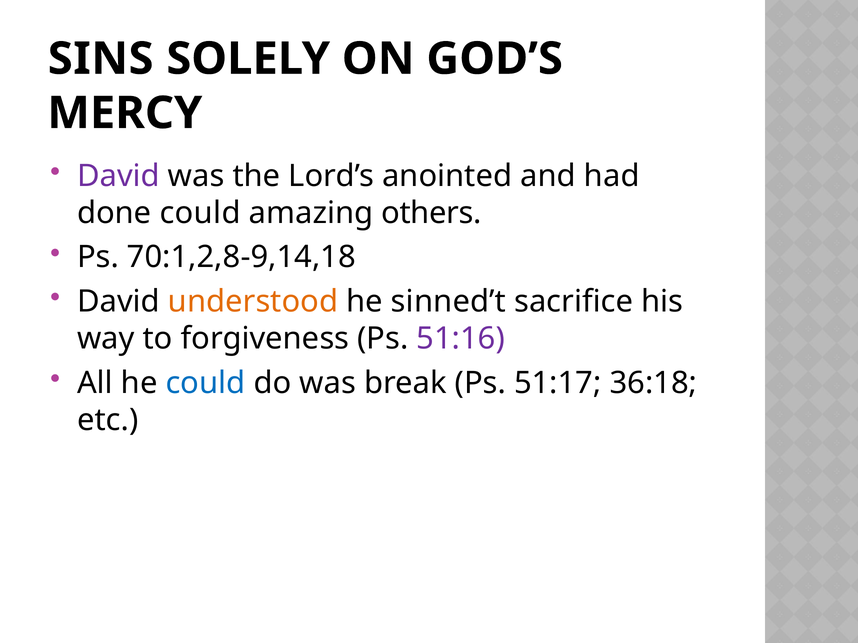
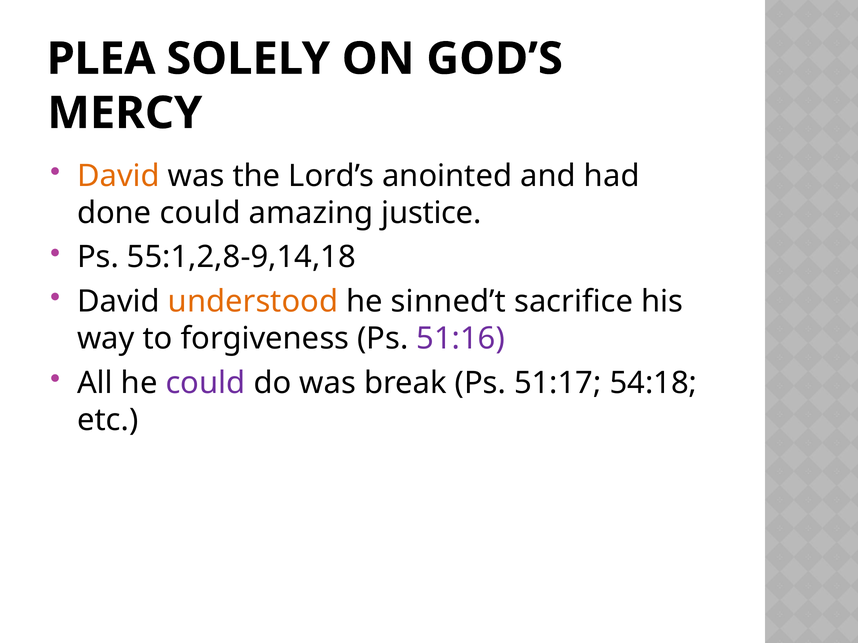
SINS: SINS -> PLEA
David at (118, 176) colour: purple -> orange
others: others -> justice
70:1,2,8-9,14,18: 70:1,2,8-9,14,18 -> 55:1,2,8-9,14,18
could at (205, 383) colour: blue -> purple
36:18: 36:18 -> 54:18
